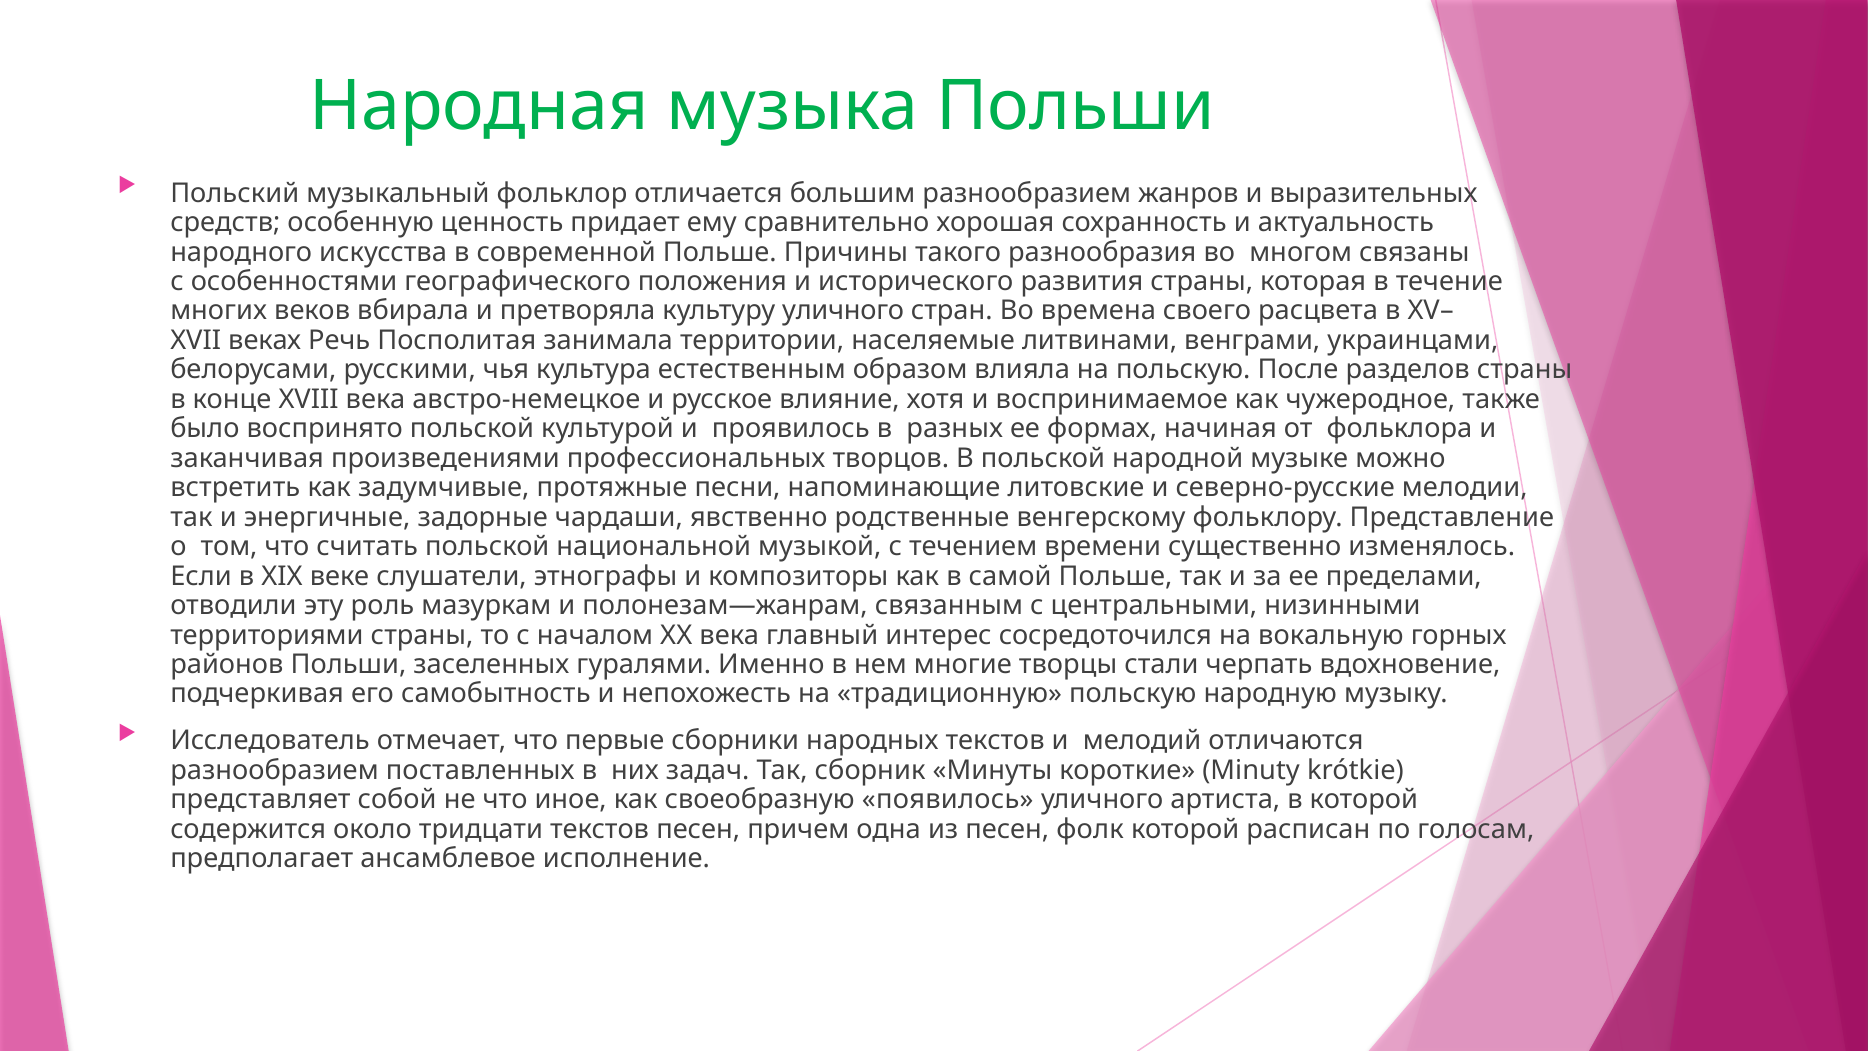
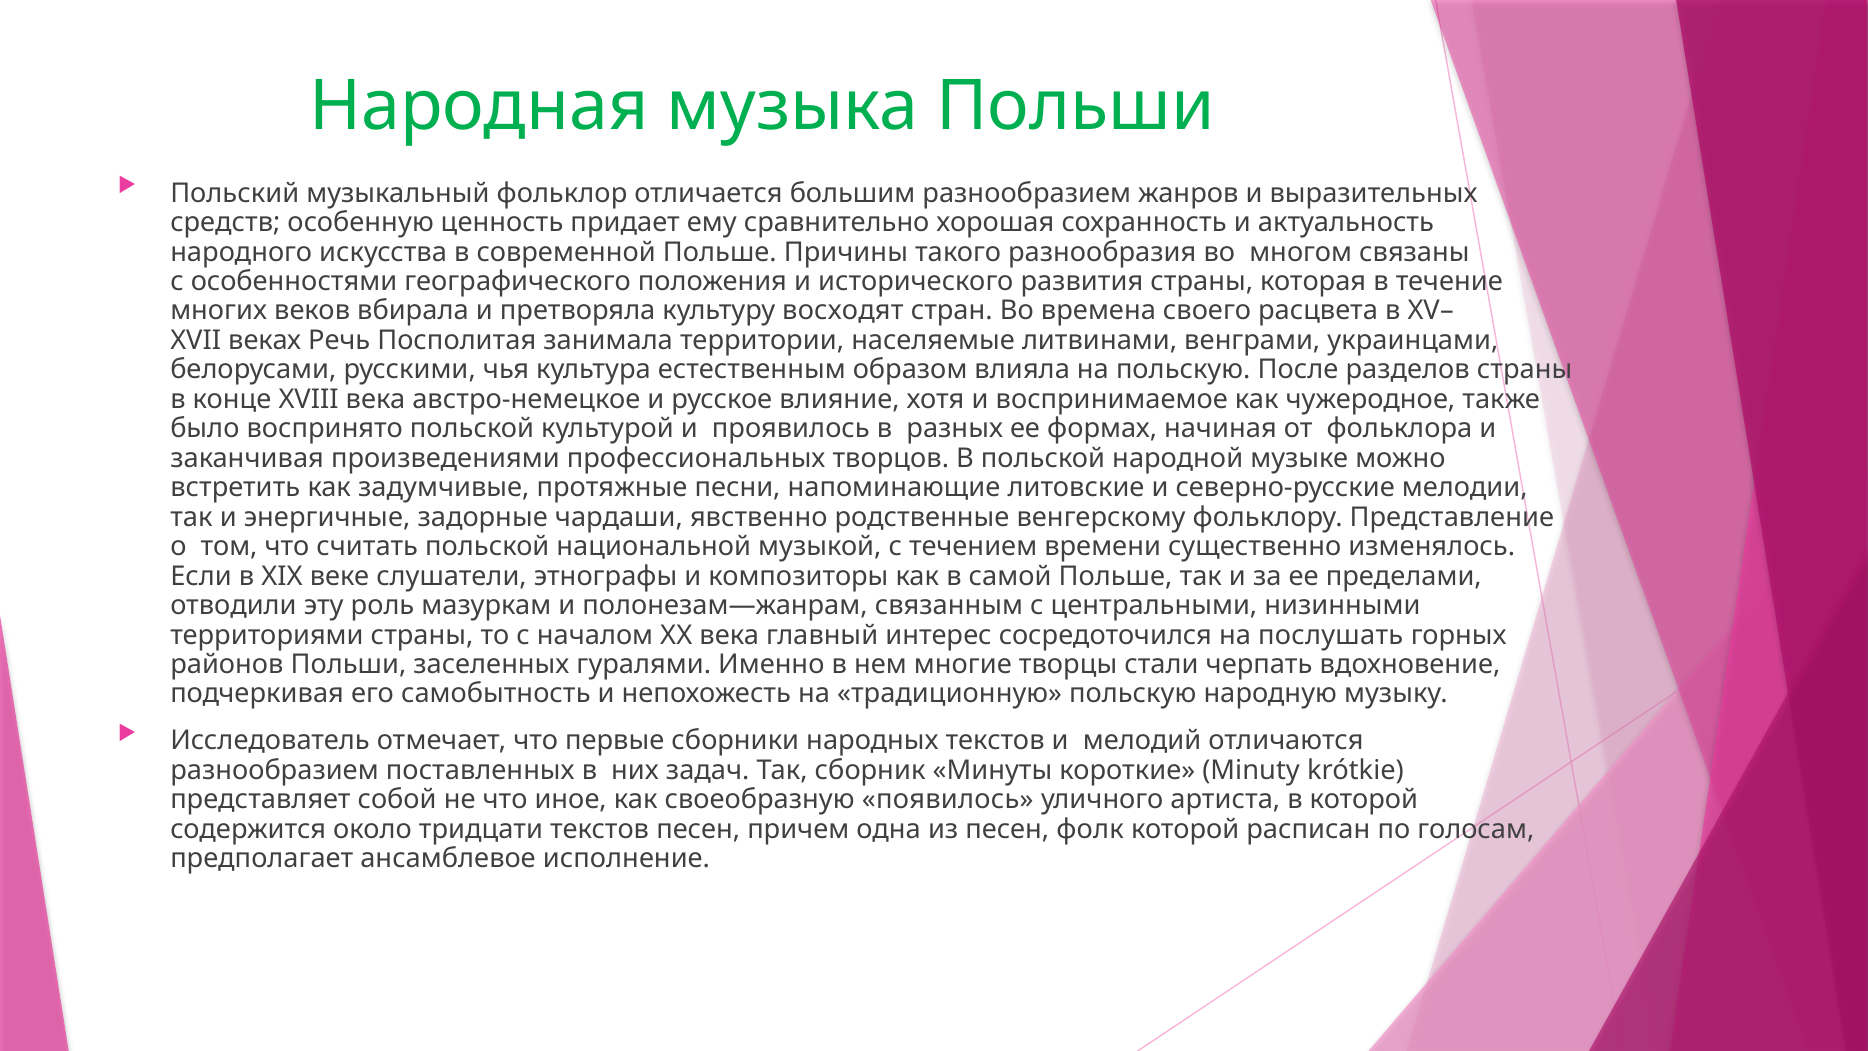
культуру уличного: уличного -> восходят
вокальную: вокальную -> послушать
